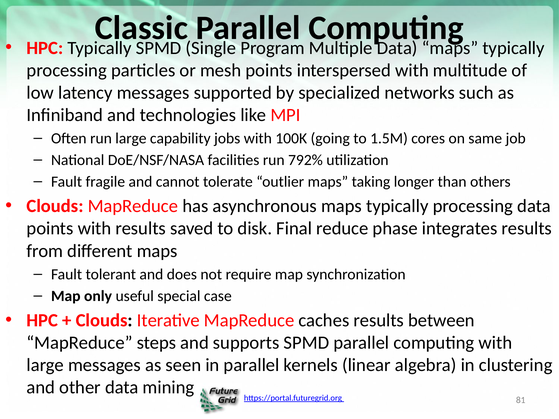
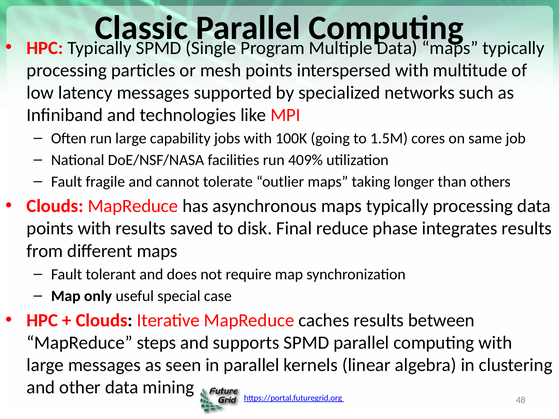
792%: 792% -> 409%
81: 81 -> 48
